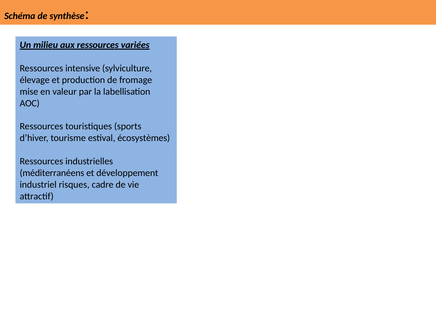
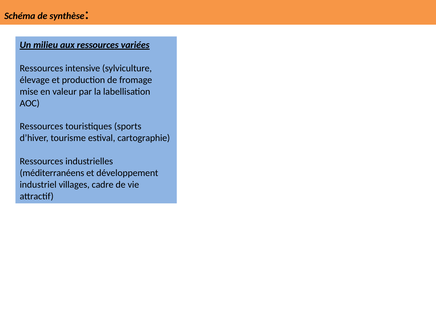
écosystèmes: écosystèmes -> cartographie
risques: risques -> villages
